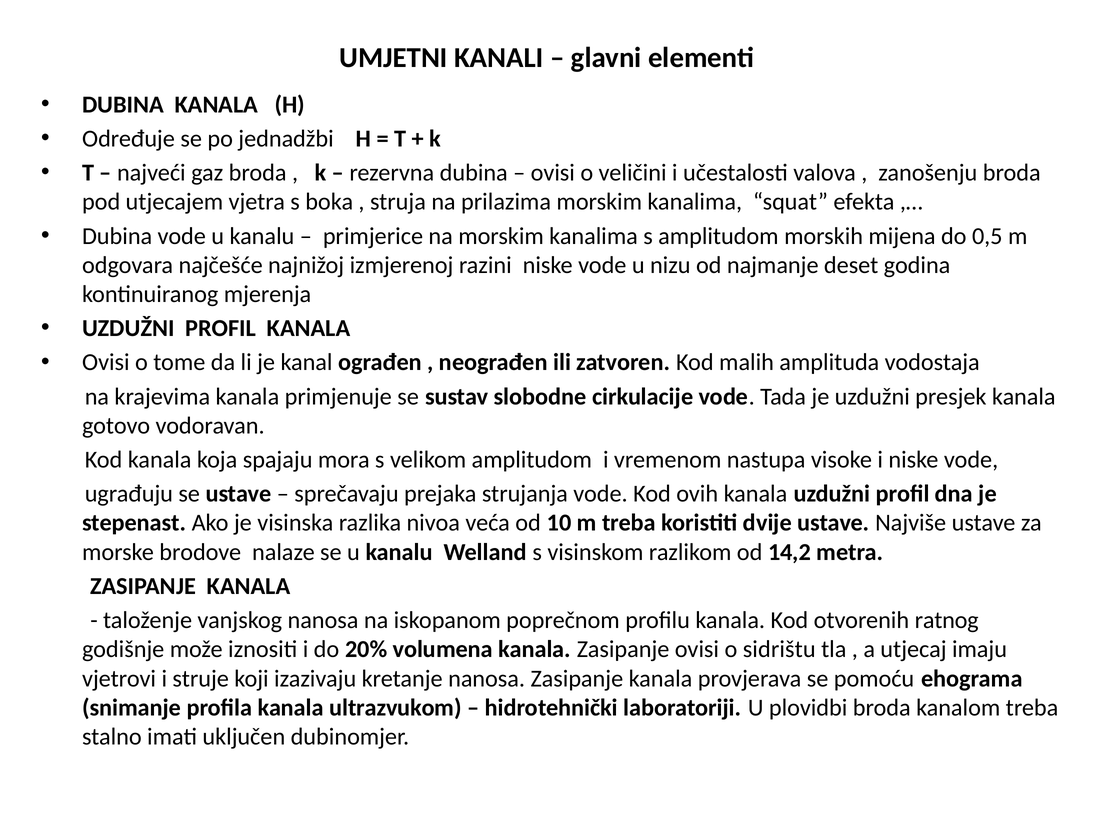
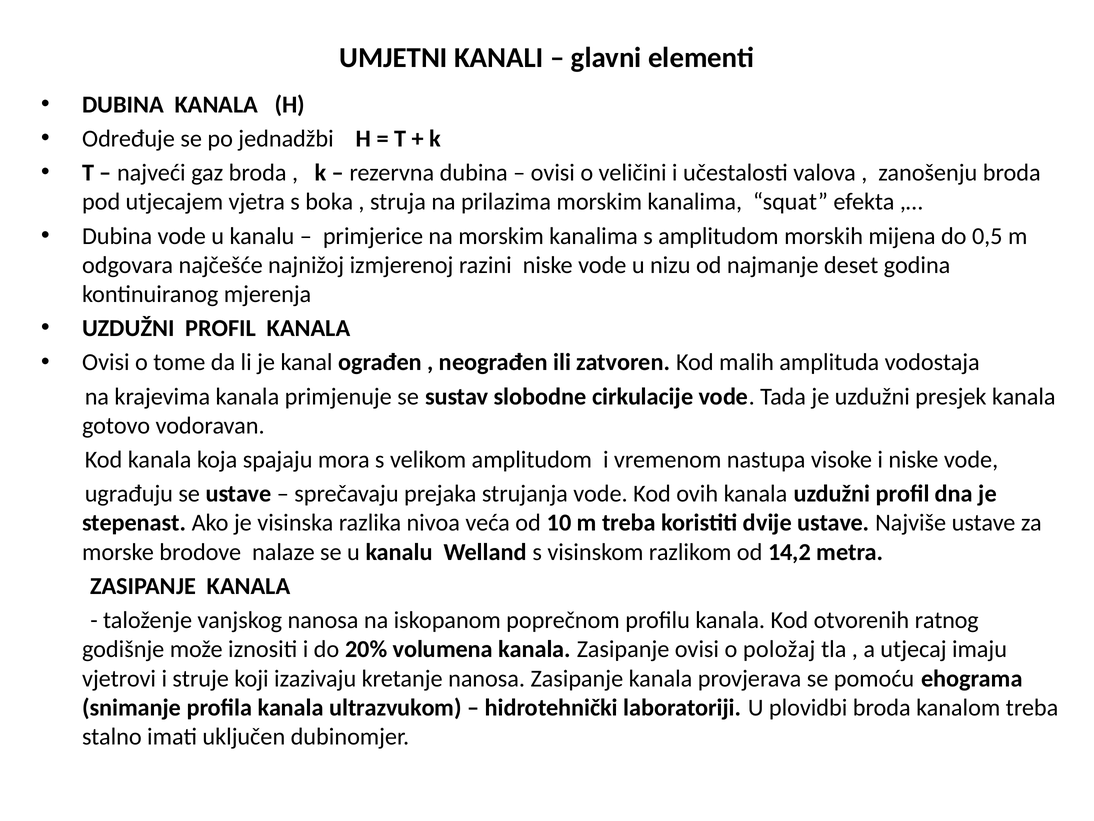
sidrištu: sidrištu -> položaj
